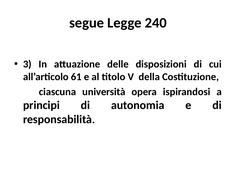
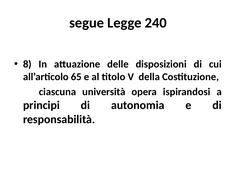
3: 3 -> 8
61: 61 -> 65
